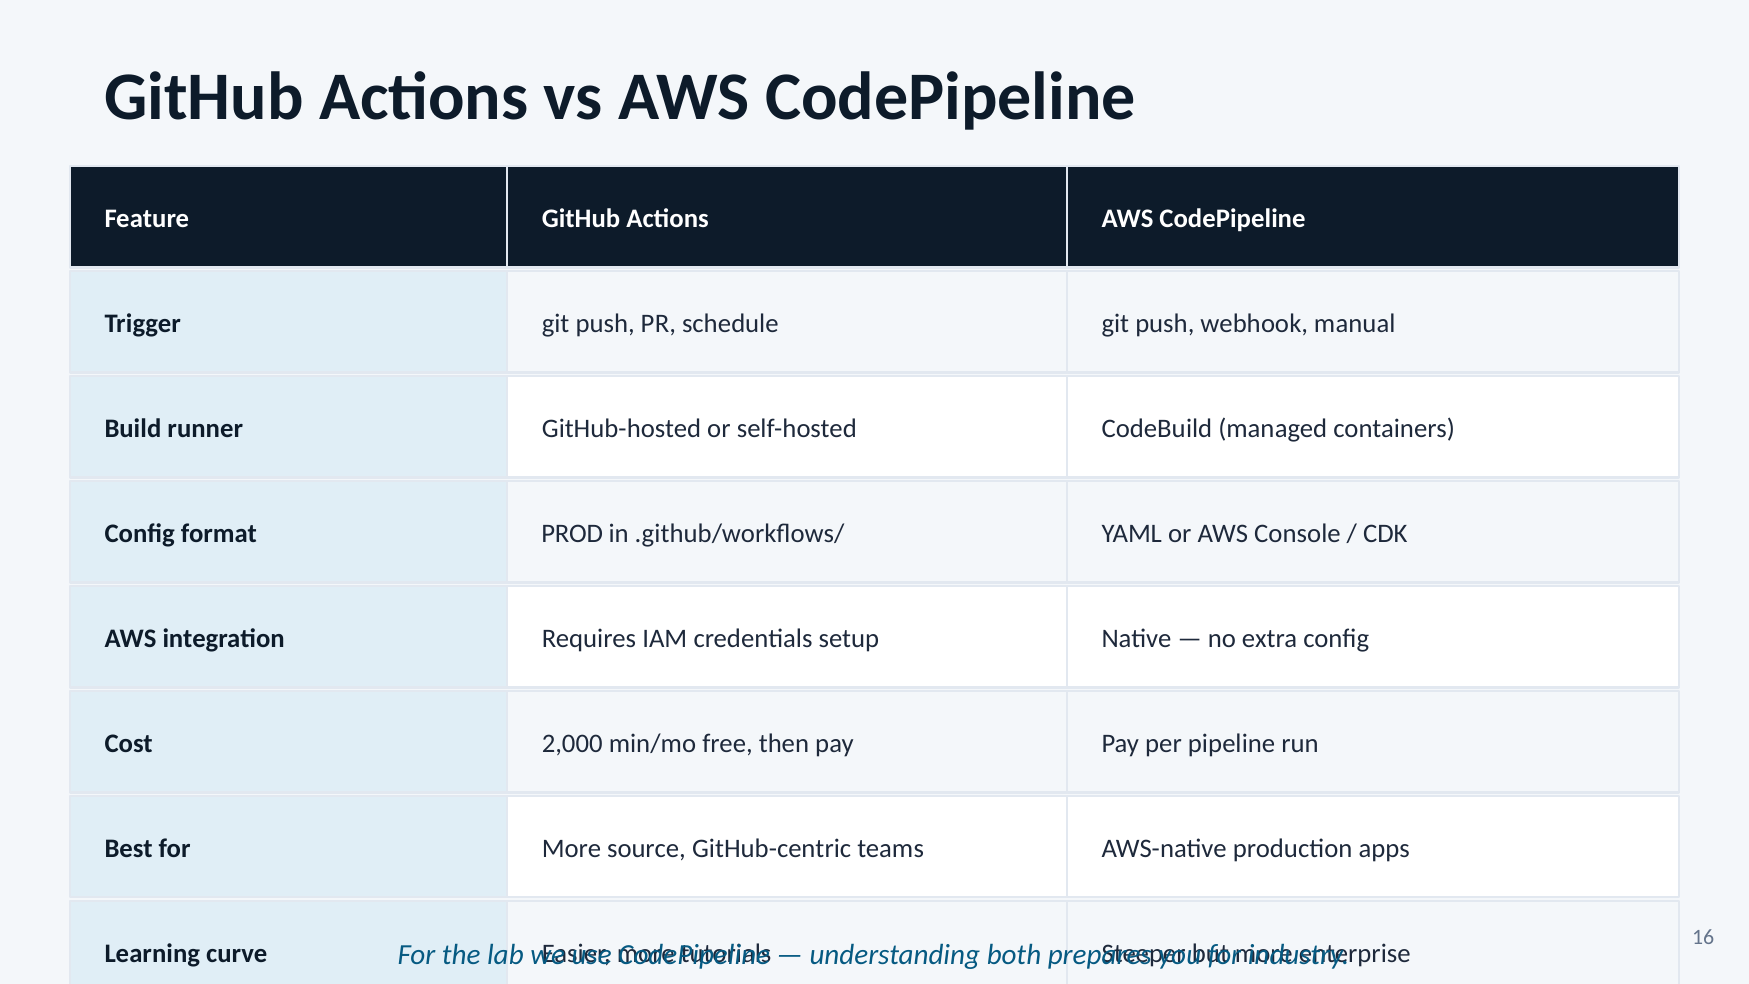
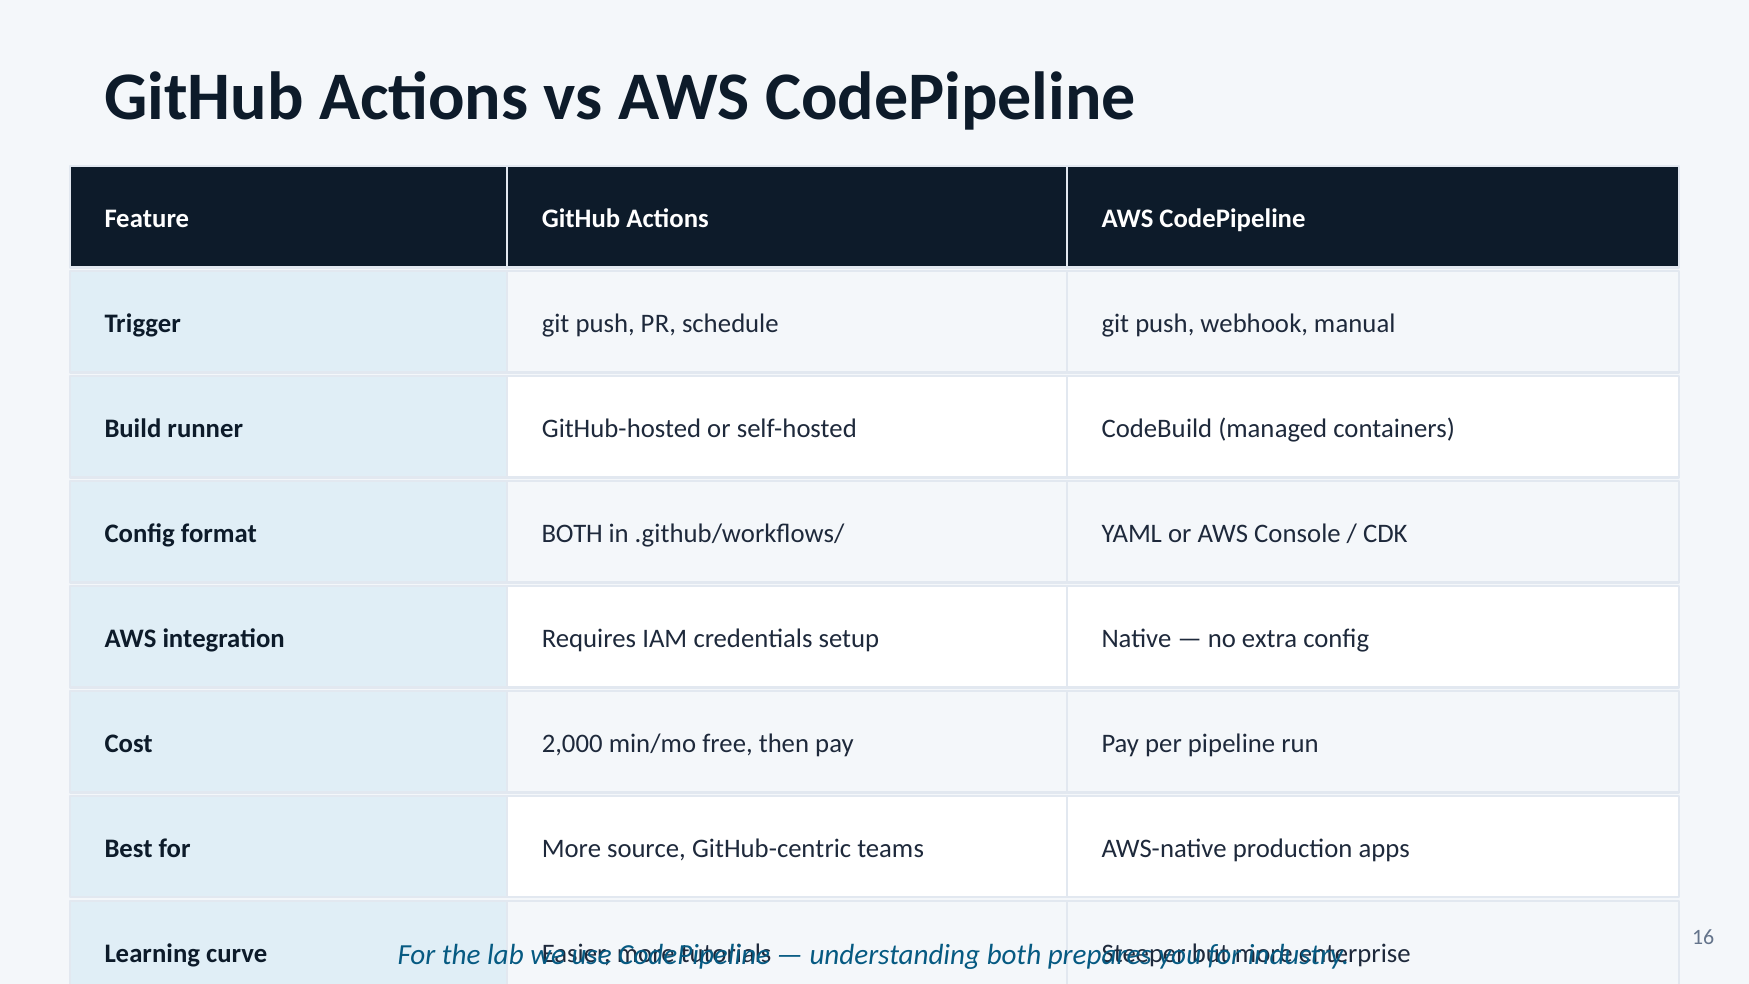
format PROD: PROD -> BOTH
